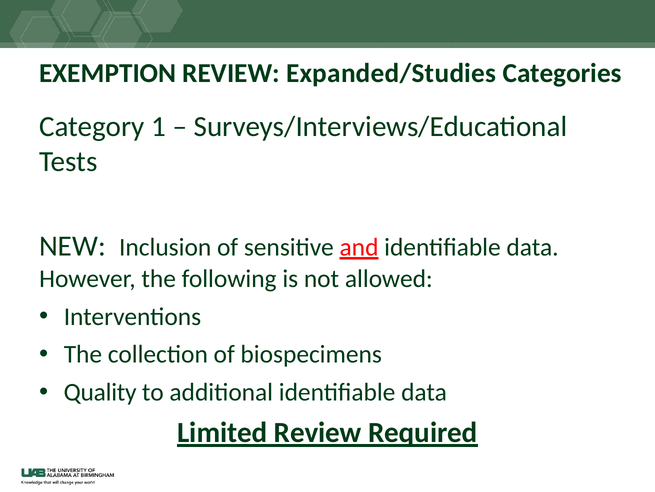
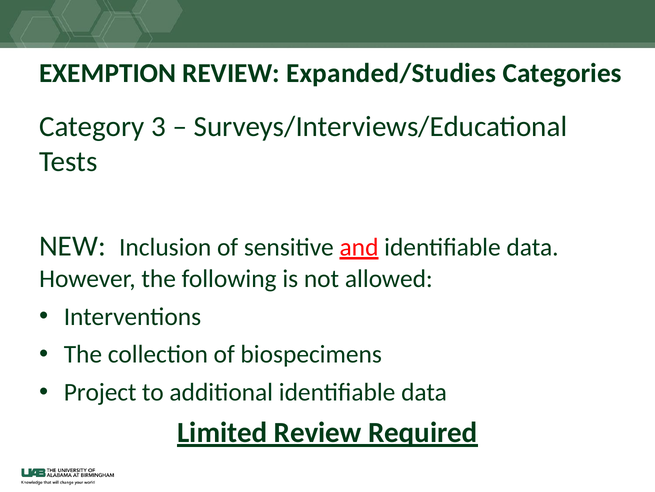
1: 1 -> 3
Quality: Quality -> Project
